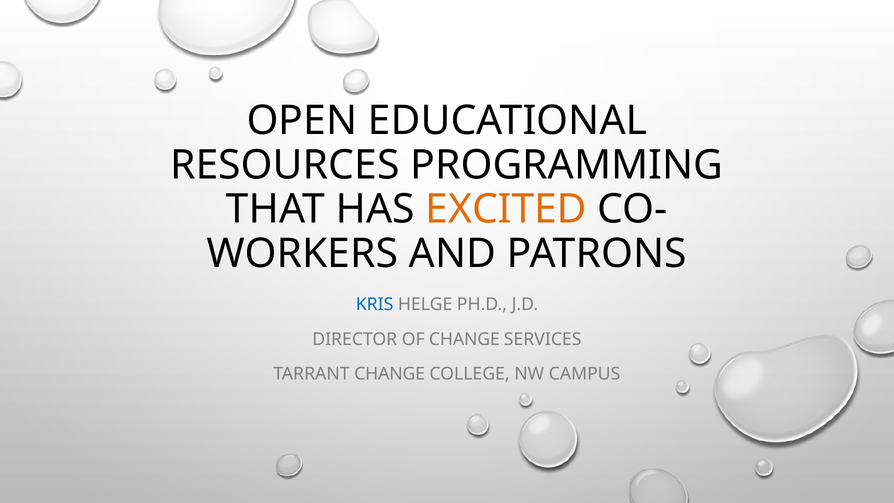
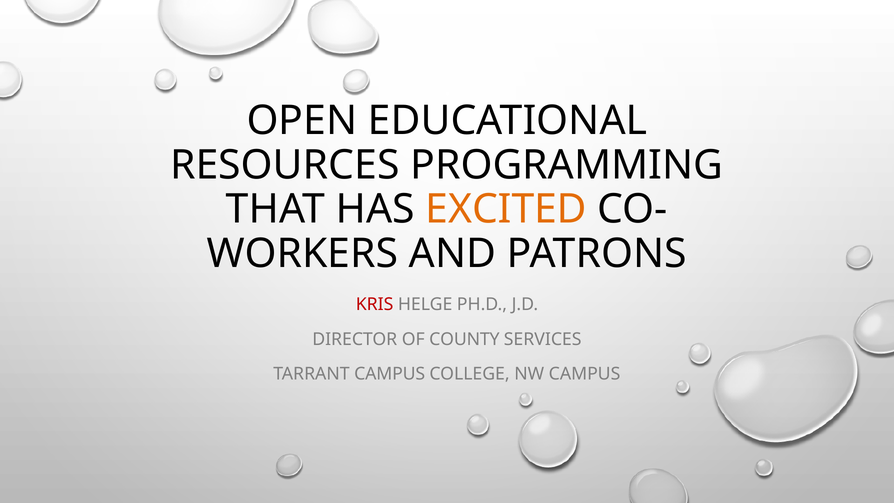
KRIS colour: blue -> red
OF CHANGE: CHANGE -> COUNTY
TARRANT CHANGE: CHANGE -> CAMPUS
